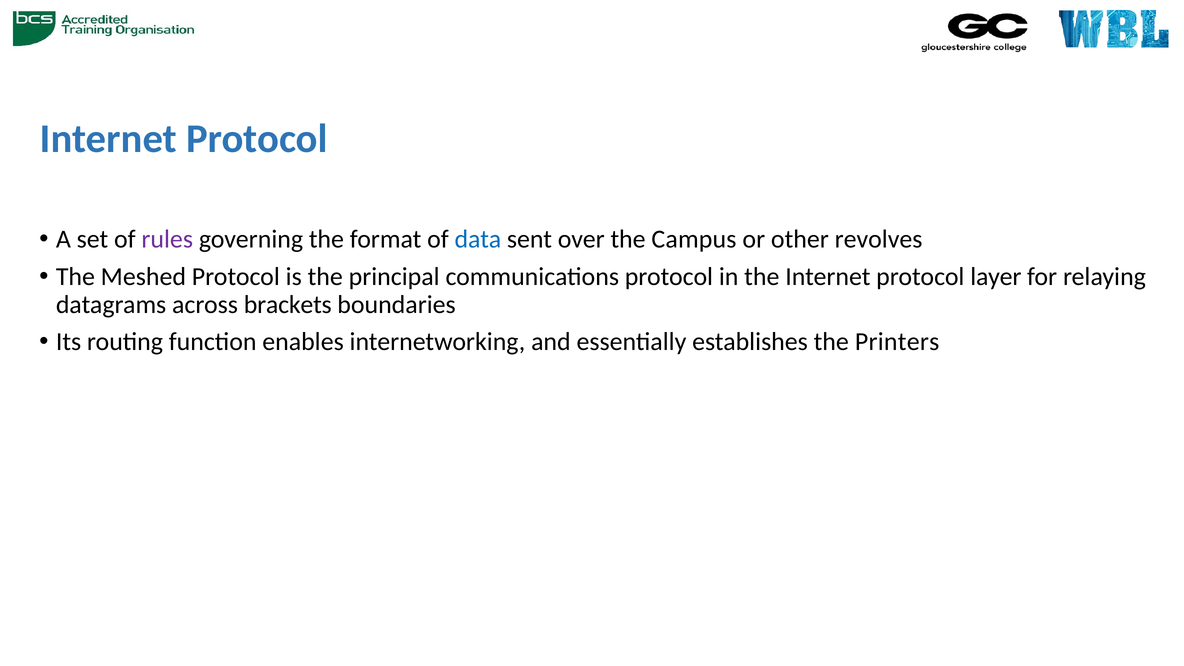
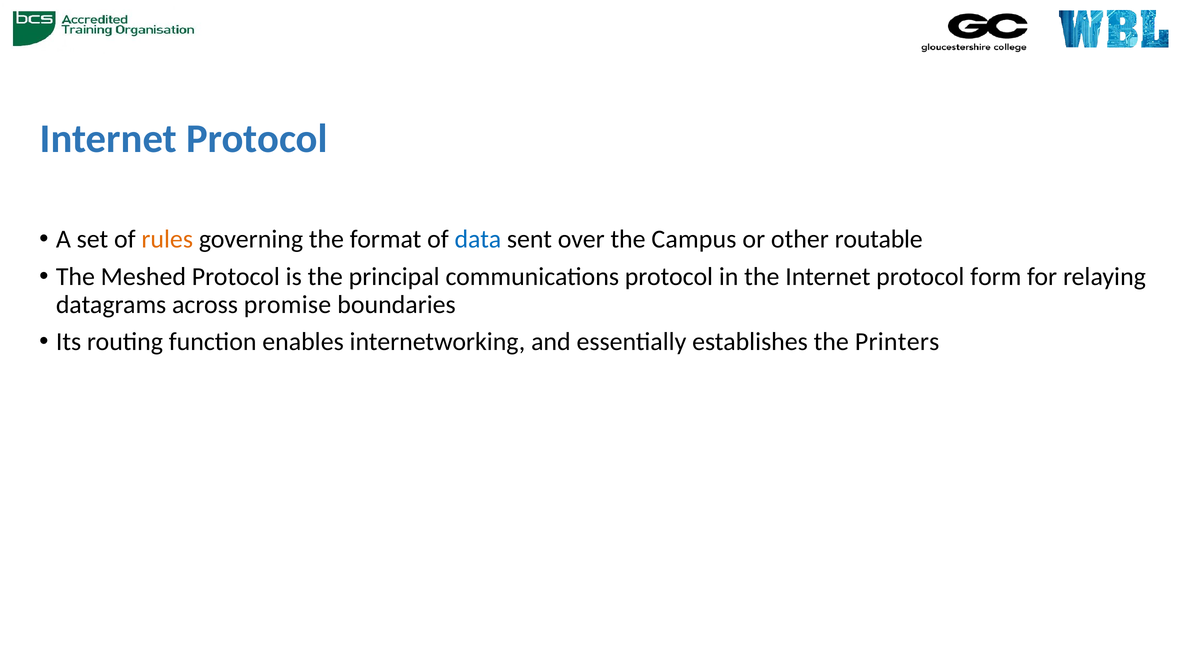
rules colour: purple -> orange
revolves: revolves -> routable
layer: layer -> form
brackets: brackets -> promise
